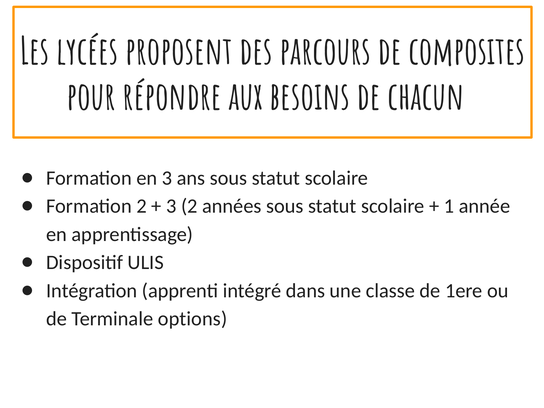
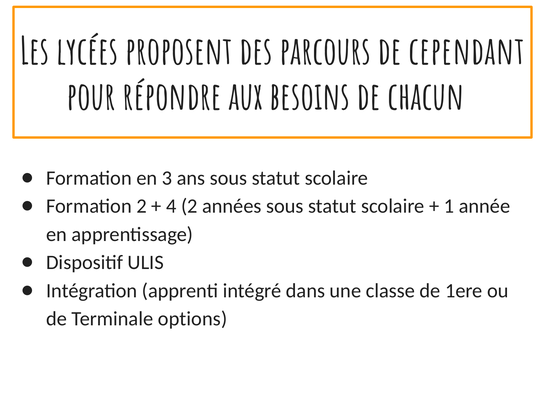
composites: composites -> cependant
3 at (171, 206): 3 -> 4
